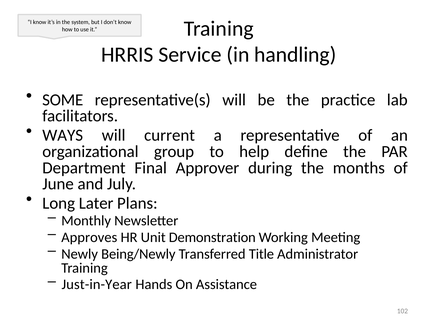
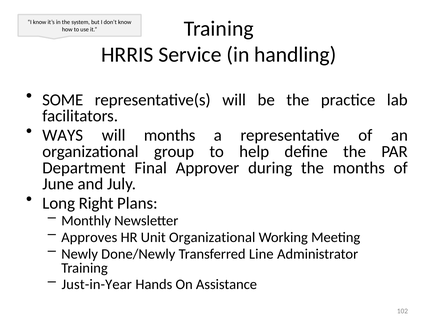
will current: current -> months
Later: Later -> Right
Unit Demonstration: Demonstration -> Organizational
Being/Newly: Being/Newly -> Done/Newly
Title: Title -> Line
